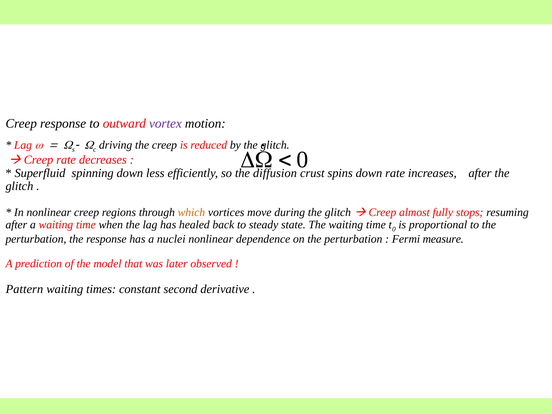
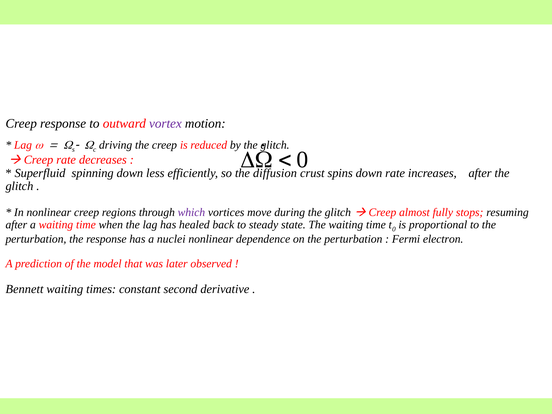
which colour: orange -> purple
measure: measure -> electron
Pattern: Pattern -> Bennett
